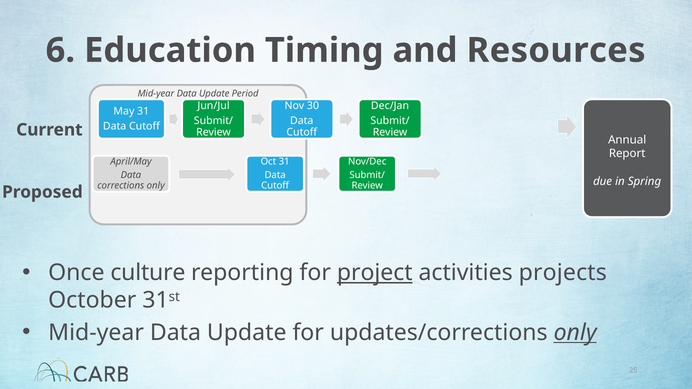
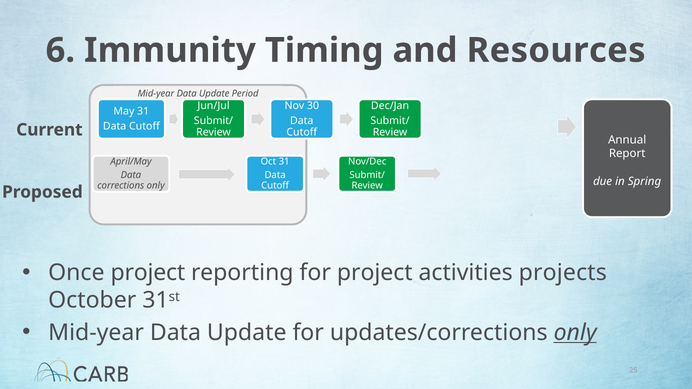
Education: Education -> Immunity
Once culture: culture -> project
project at (375, 273) underline: present -> none
